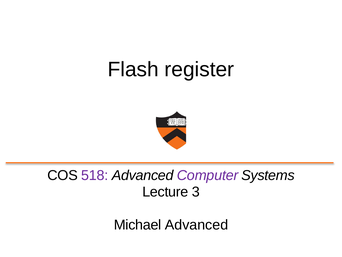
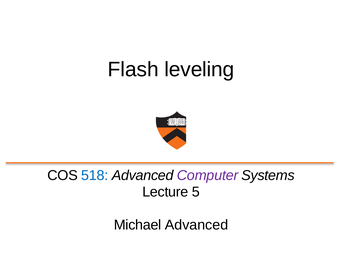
register: register -> leveling
518 colour: purple -> blue
3: 3 -> 5
